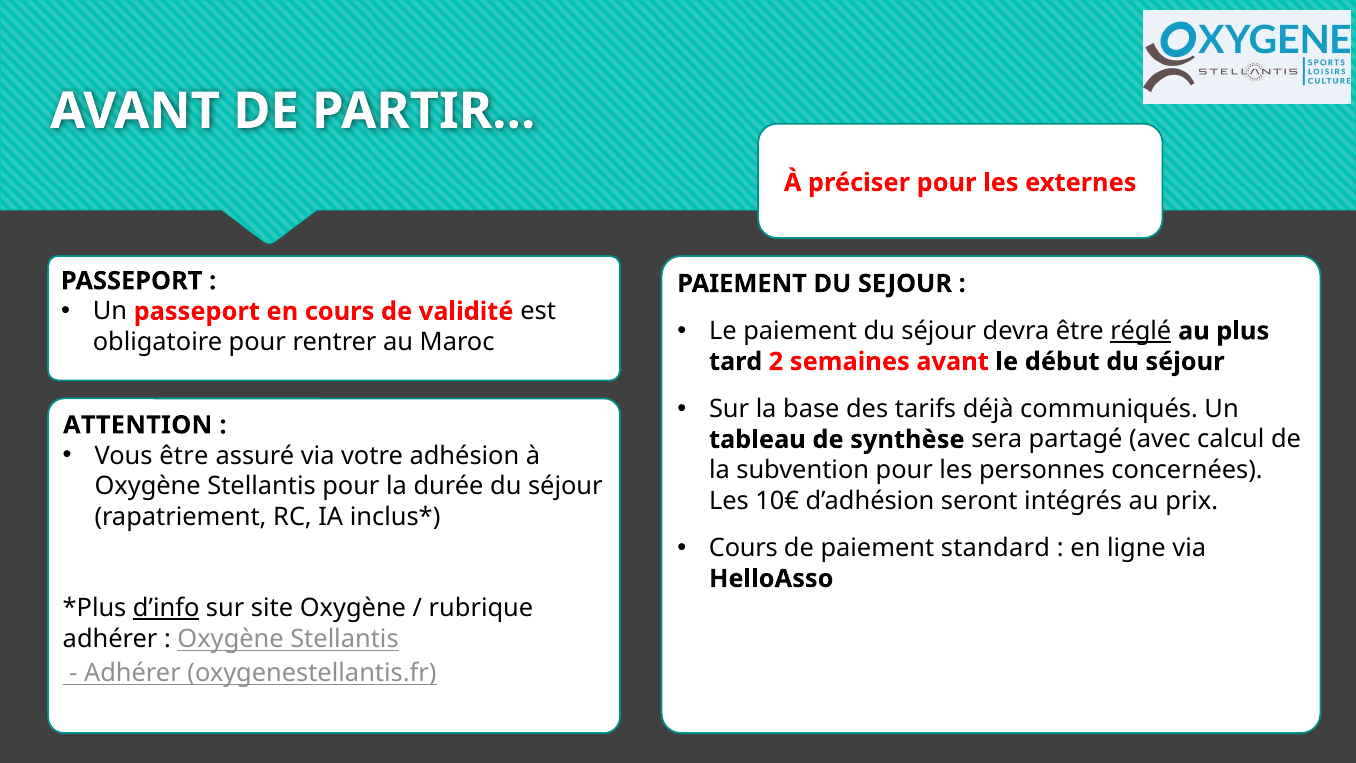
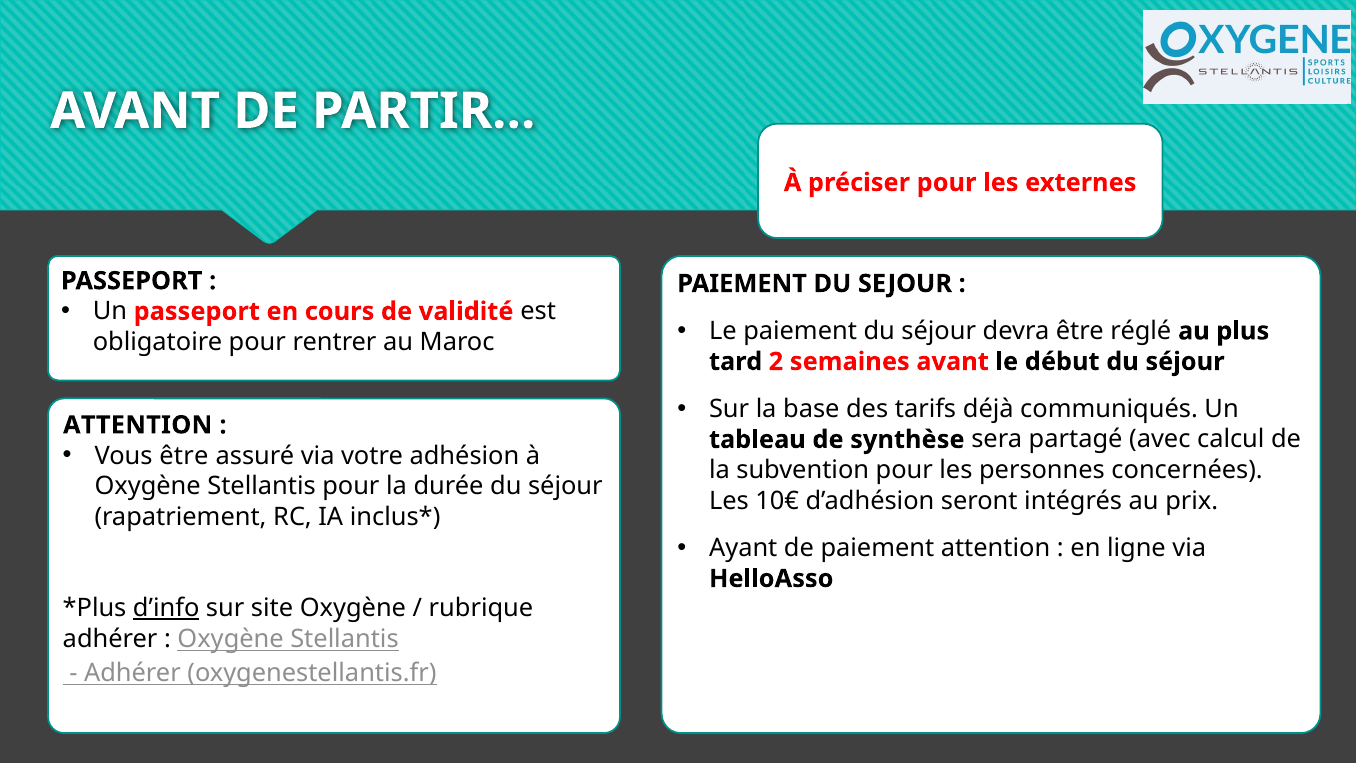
réglé underline: present -> none
Cours at (743, 548): Cours -> Ayant
paiement standard: standard -> attention
